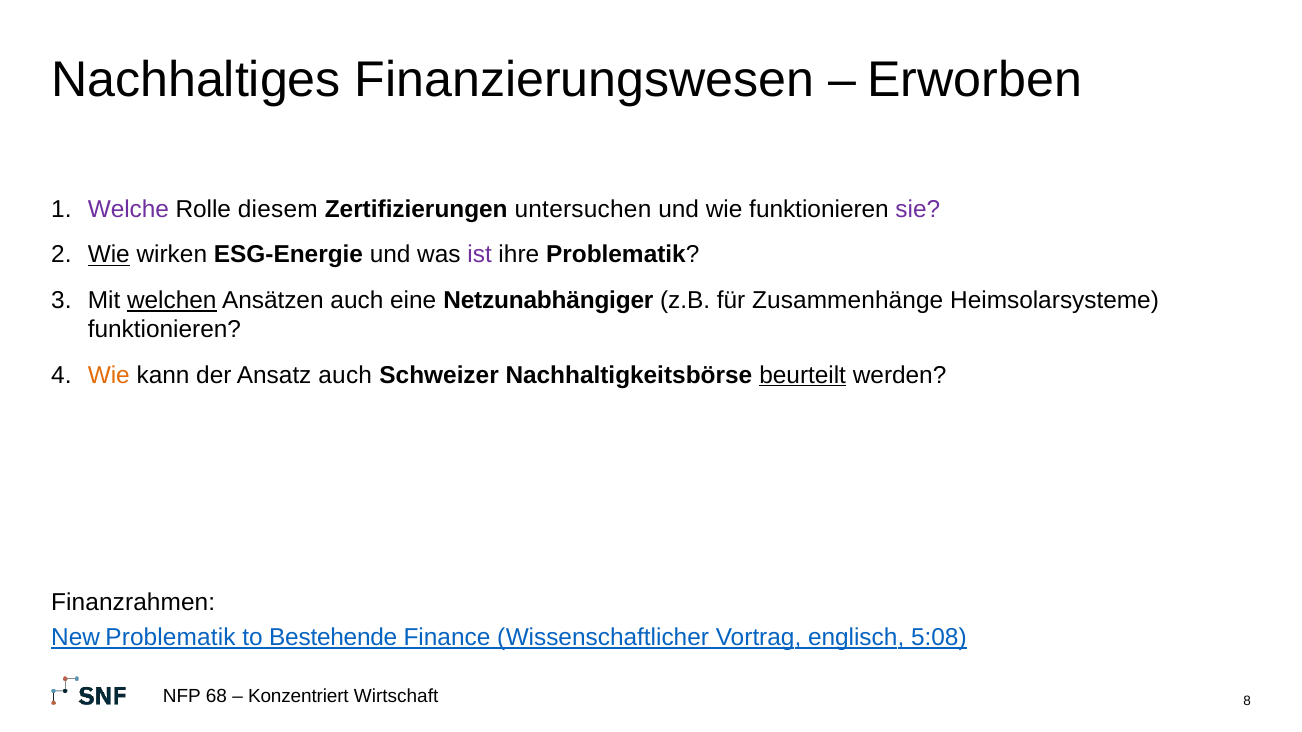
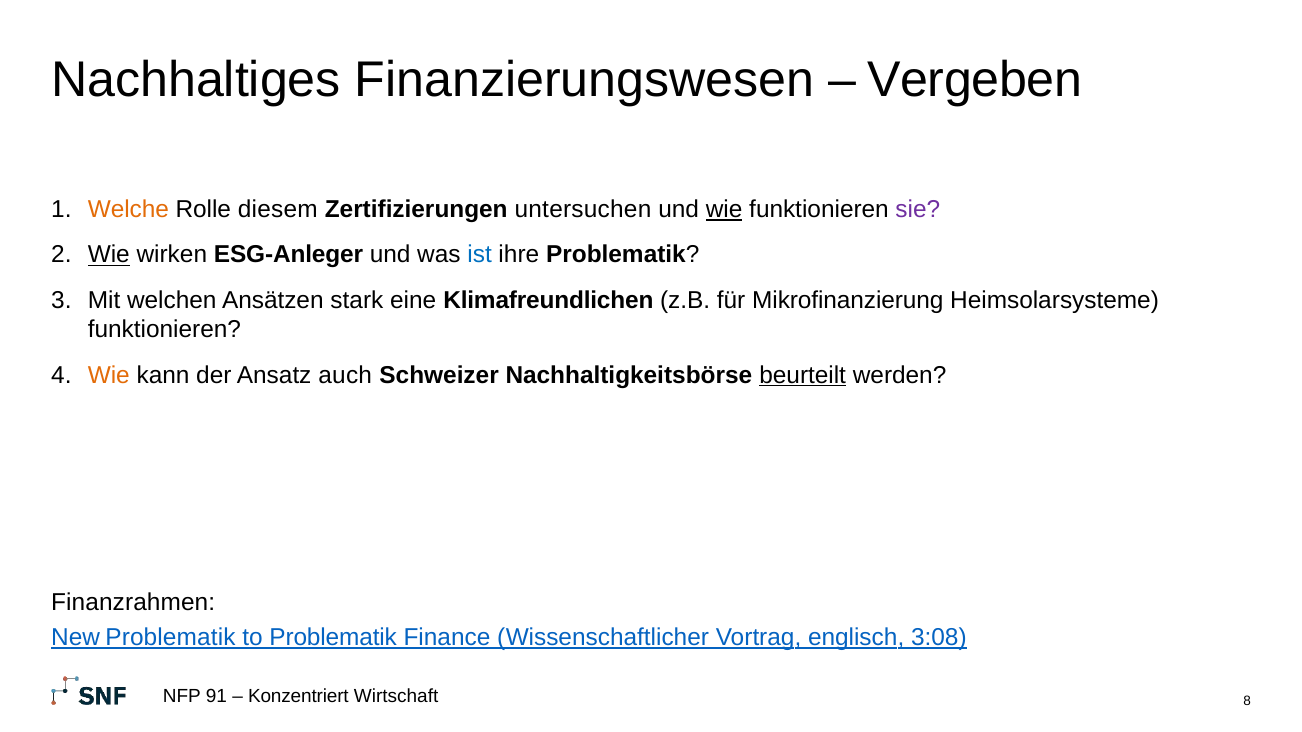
Erworben: Erworben -> Vergeben
Welche colour: purple -> orange
wie at (724, 209) underline: none -> present
ESG-Energie: ESG-Energie -> ESG-Anleger
ist colour: purple -> blue
welchen underline: present -> none
Ansätzen auch: auch -> stark
Netzunabhängiger: Netzunabhängiger -> Klimafreundlichen
Zusammenhänge: Zusammenhänge -> Mikrofinanzierung
to Bestehende: Bestehende -> Problematik
5:08: 5:08 -> 3:08
68: 68 -> 91
